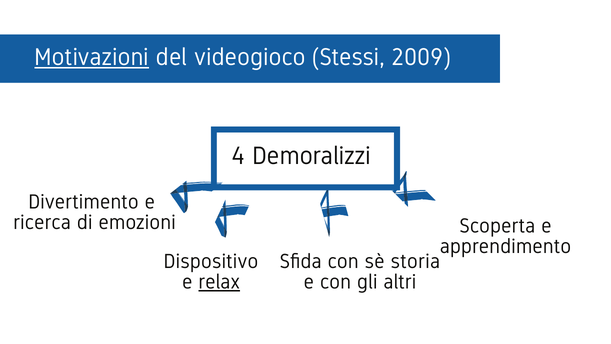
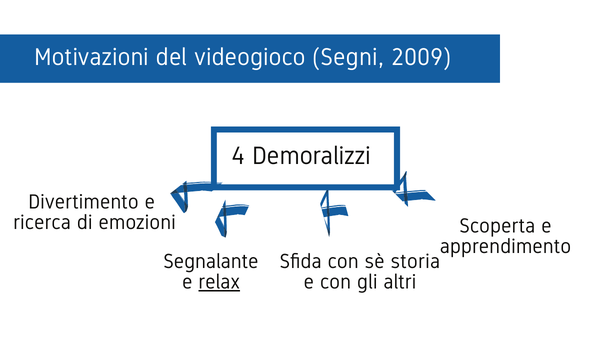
Motivazioni underline: present -> none
Stessi: Stessi -> Segni
Dispositivo: Dispositivo -> Segnalante
